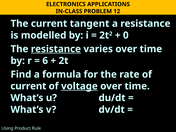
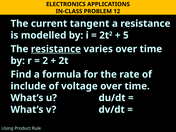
0: 0 -> 5
6 at (45, 61): 6 -> 2
current at (28, 86): current -> include
voltage underline: present -> none
